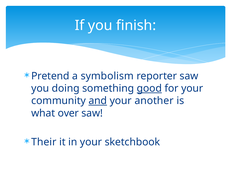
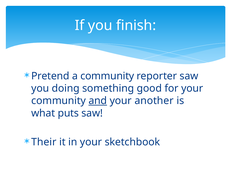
a symbolism: symbolism -> community
good underline: present -> none
over: over -> puts
